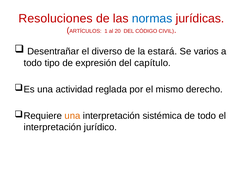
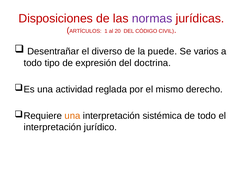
Resoluciones: Resoluciones -> Disposiciones
normas colour: blue -> purple
estará: estará -> puede
capítulo: capítulo -> doctrina
